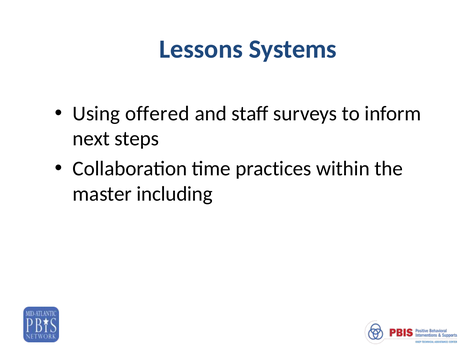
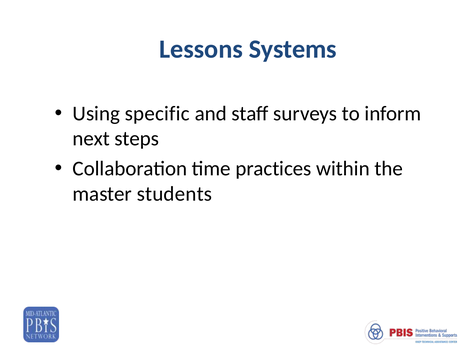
offered: offered -> specific
including: including -> students
